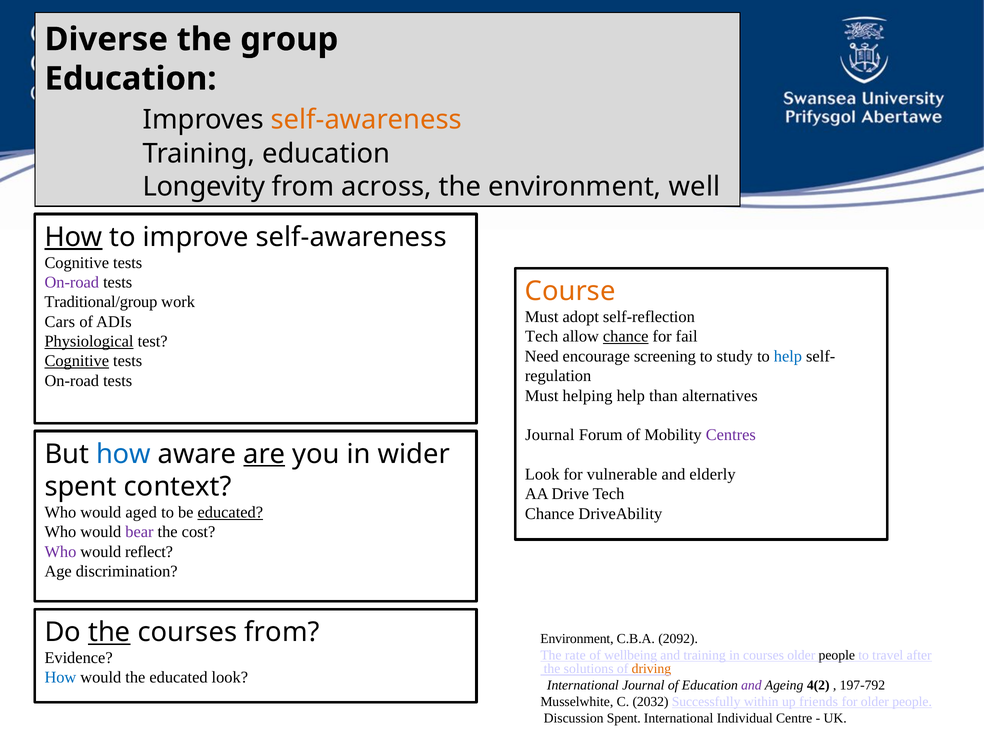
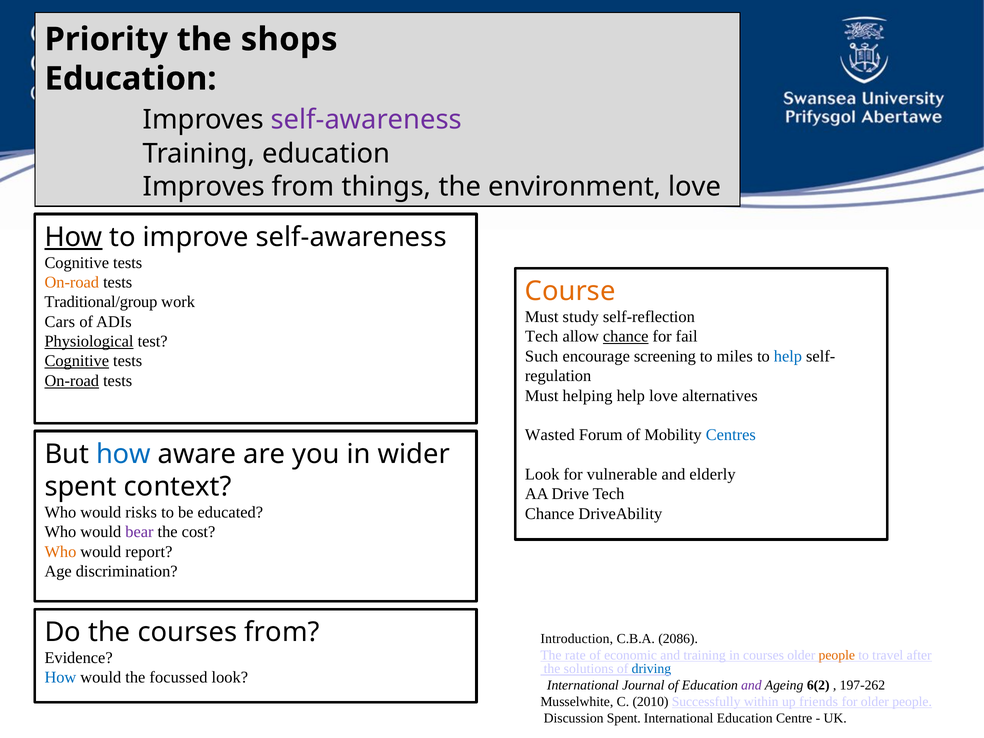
Diverse: Diverse -> Priority
group: group -> shops
self-awareness at (366, 120) colour: orange -> purple
Longevity at (204, 187): Longevity -> Improves
across: across -> things
environment well: well -> love
On-road at (72, 282) colour: purple -> orange
adopt: adopt -> study
Need: Need -> Such
study: study -> miles
On-road at (72, 381) underline: none -> present
help than: than -> love
Journal at (550, 435): Journal -> Wasted
Centres colour: purple -> blue
are underline: present -> none
aged: aged -> risks
educated at (230, 512) underline: present -> none
Who at (60, 552) colour: purple -> orange
reflect: reflect -> report
the at (109, 632) underline: present -> none
Environment at (577, 639): Environment -> Introduction
2092: 2092 -> 2086
wellbeing: wellbeing -> economic
people at (837, 655) colour: black -> orange
driving colour: orange -> blue
the educated: educated -> focussed
4(2: 4(2 -> 6(2
197-792: 197-792 -> 197-262
2032: 2032 -> 2010
International Individual: Individual -> Education
